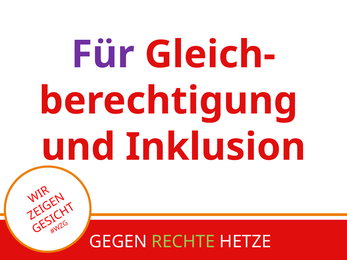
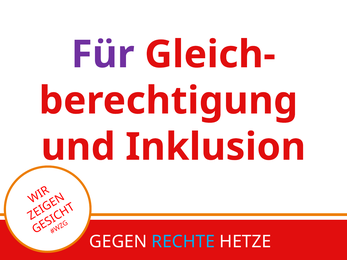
RECHTE colour: light green -> light blue
